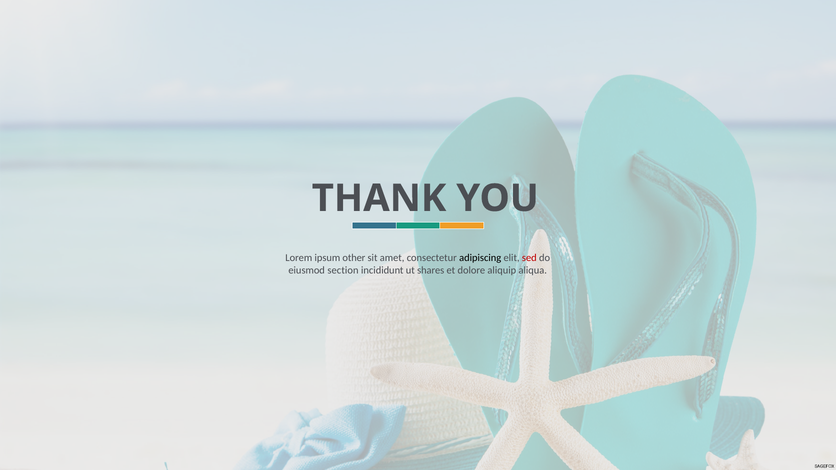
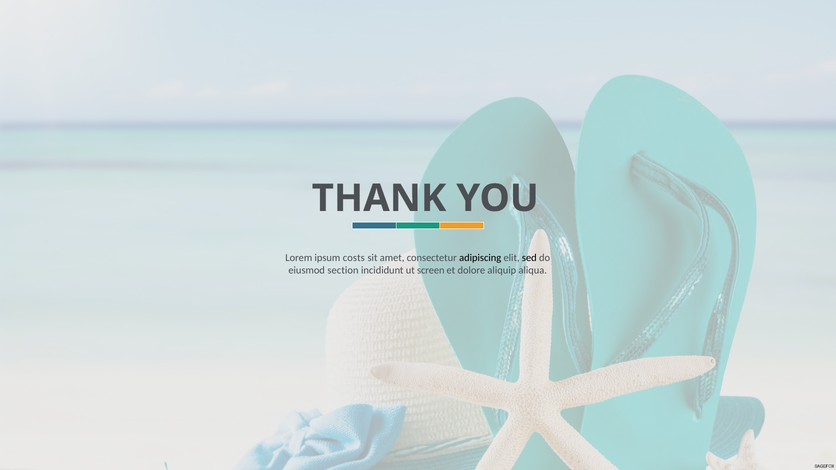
other: other -> costs
sed colour: red -> black
shares: shares -> screen
